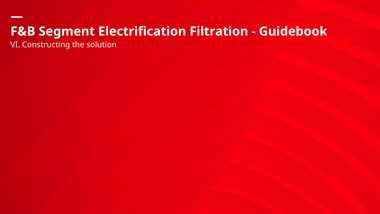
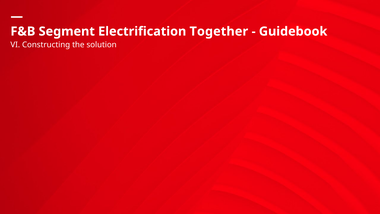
Filtration: Filtration -> Together
